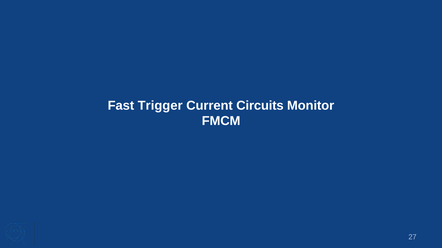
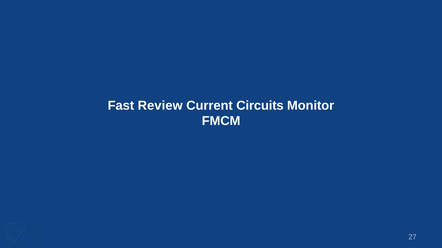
Trigger: Trigger -> Review
